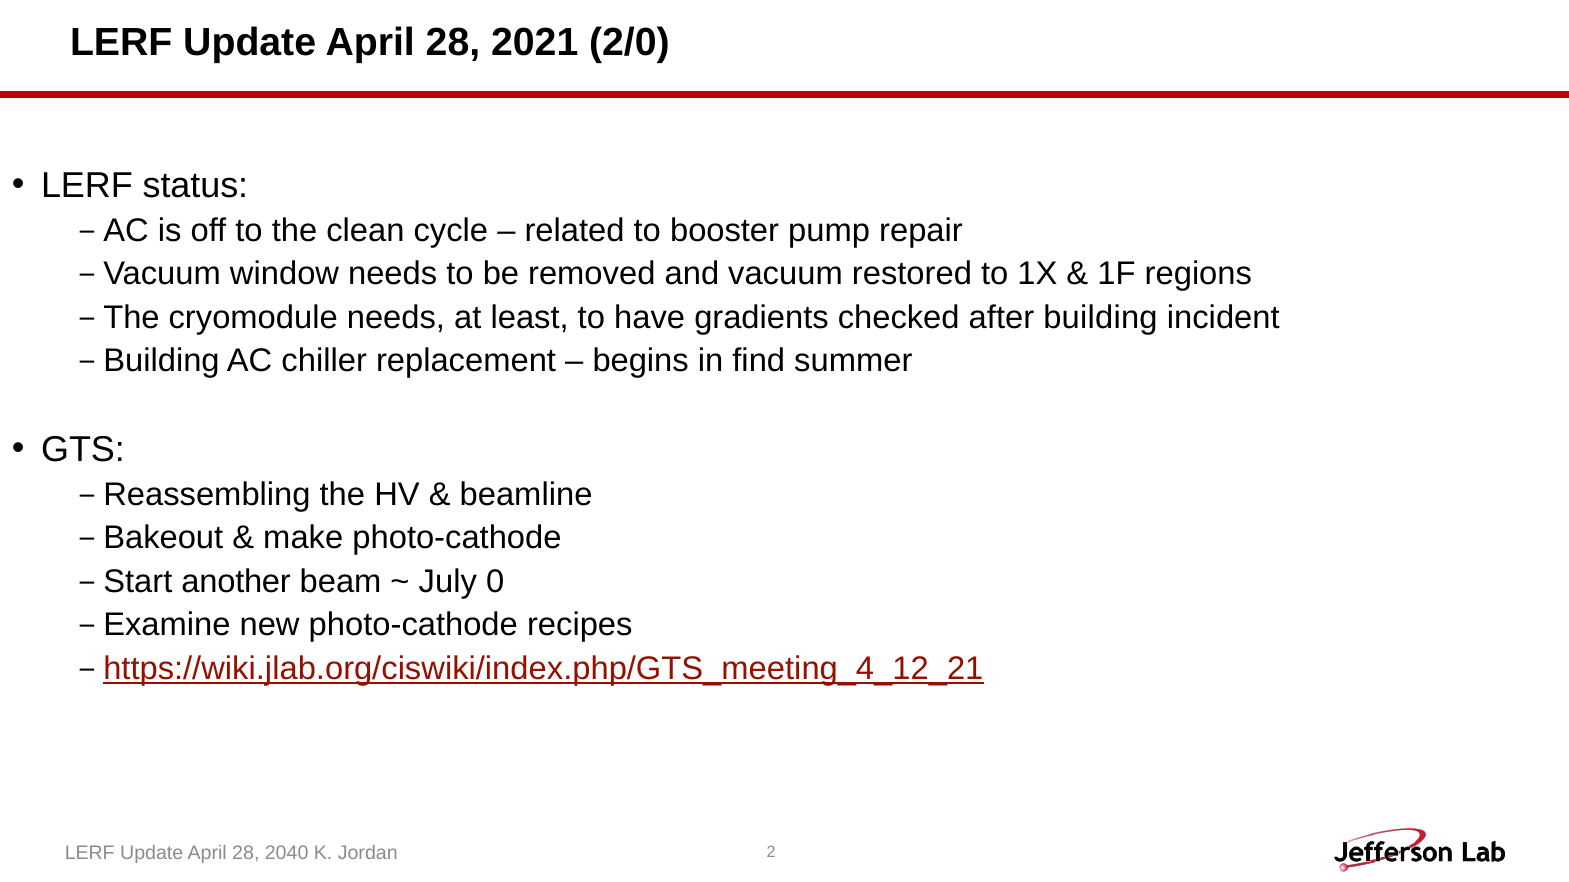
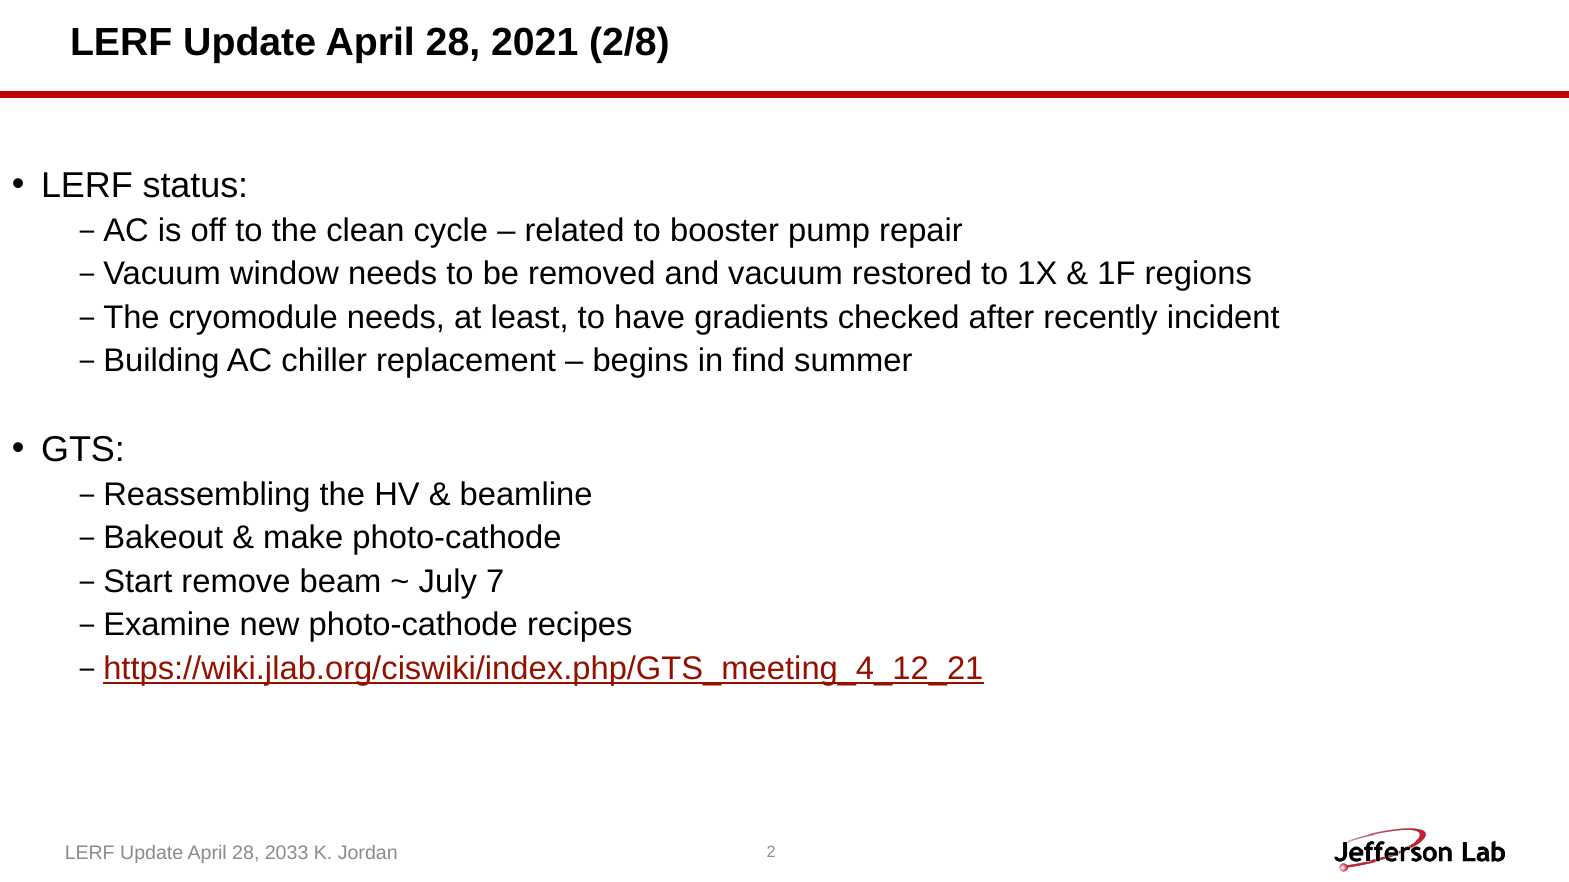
2/0: 2/0 -> 2/8
building: building -> recently
another: another -> remove
0: 0 -> 7
2040: 2040 -> 2033
